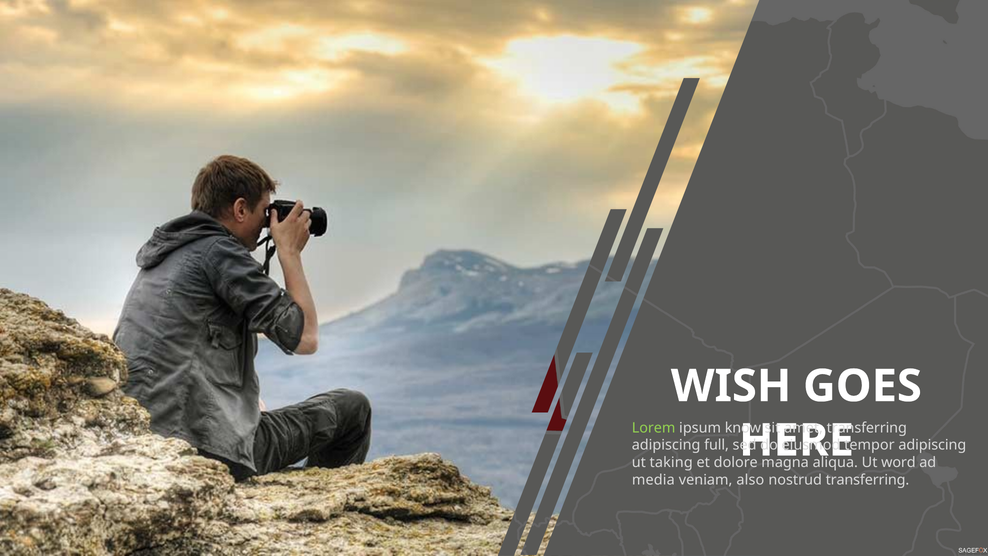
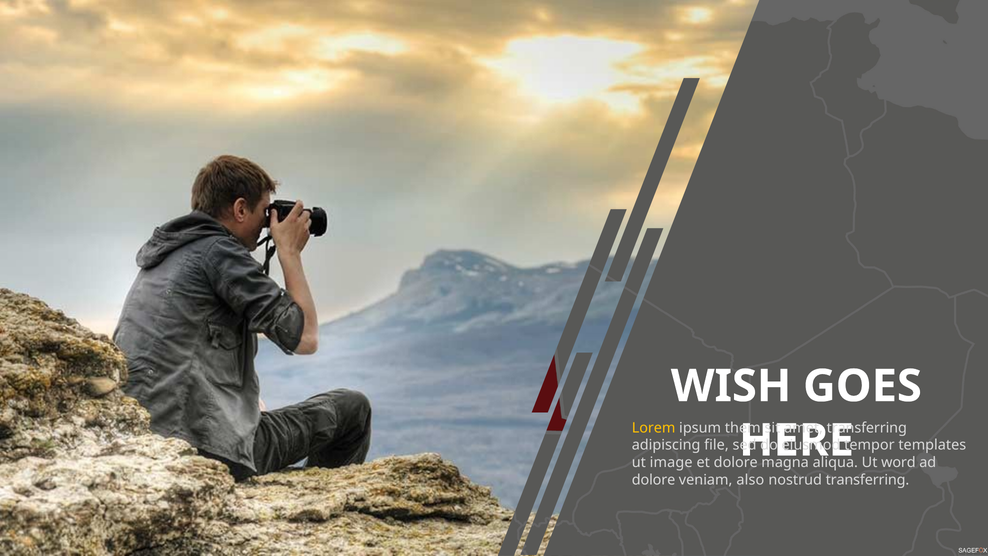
Lorem colour: light green -> yellow
know: know -> them
full: full -> file
tempor adipiscing: adipiscing -> templates
taking: taking -> image
media at (653, 480): media -> dolore
